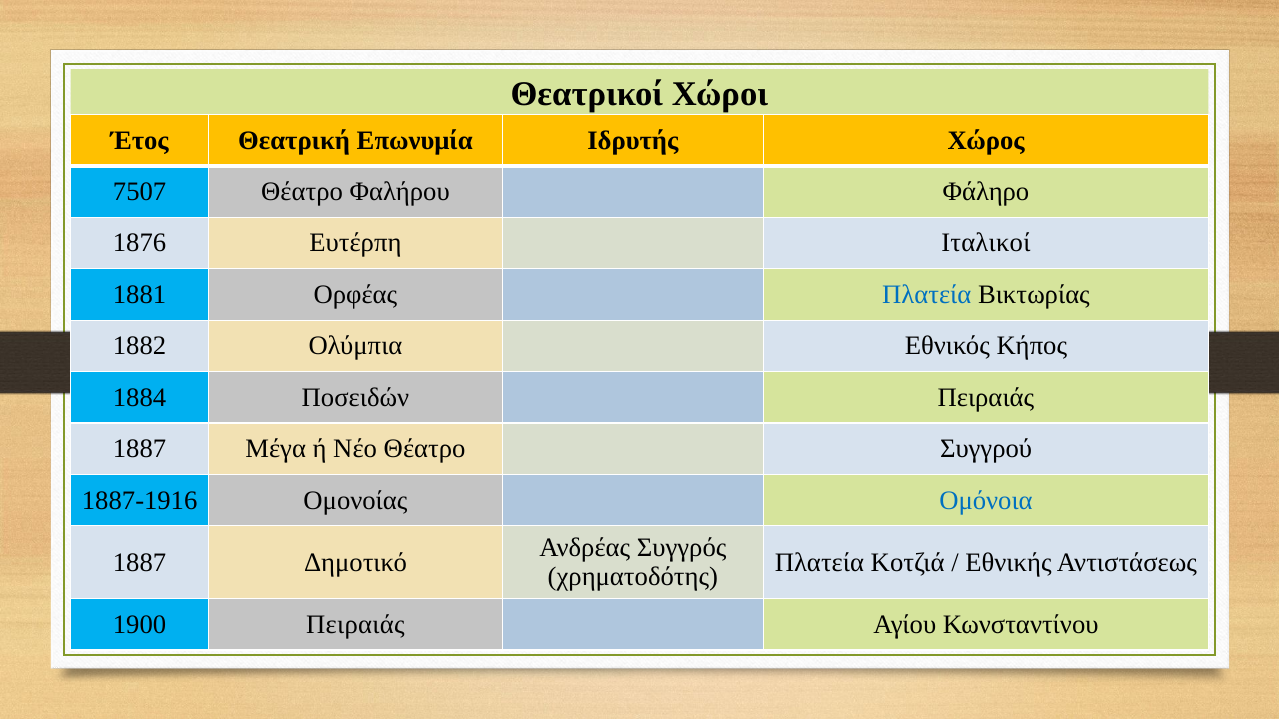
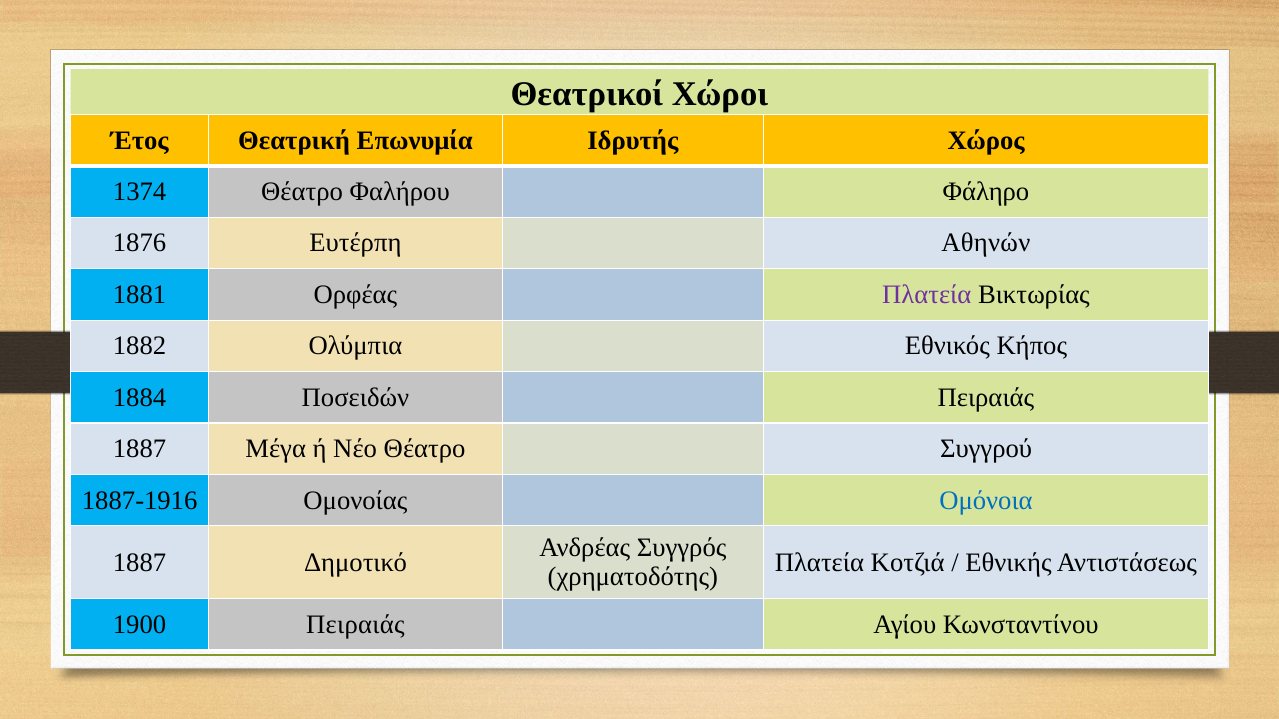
7507: 7507 -> 1374
Ιταλικοί: Ιταλικοί -> Αθηνών
Πλατεία at (927, 295) colour: blue -> purple
